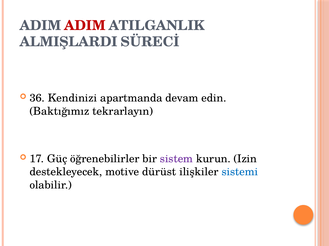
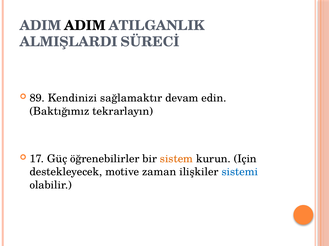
ADIM at (85, 26) colour: red -> black
36: 36 -> 89
apartmanda: apartmanda -> sağlamaktır
sistem colour: purple -> orange
Izin: Izin -> Için
dürüst: dürüst -> zaman
